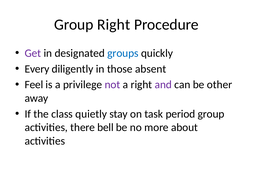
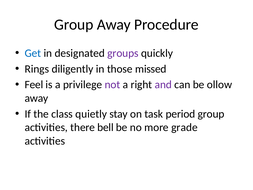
Group Right: Right -> Away
Get colour: purple -> blue
groups colour: blue -> purple
Every: Every -> Rings
absent: absent -> missed
other: other -> ollow
about: about -> grade
